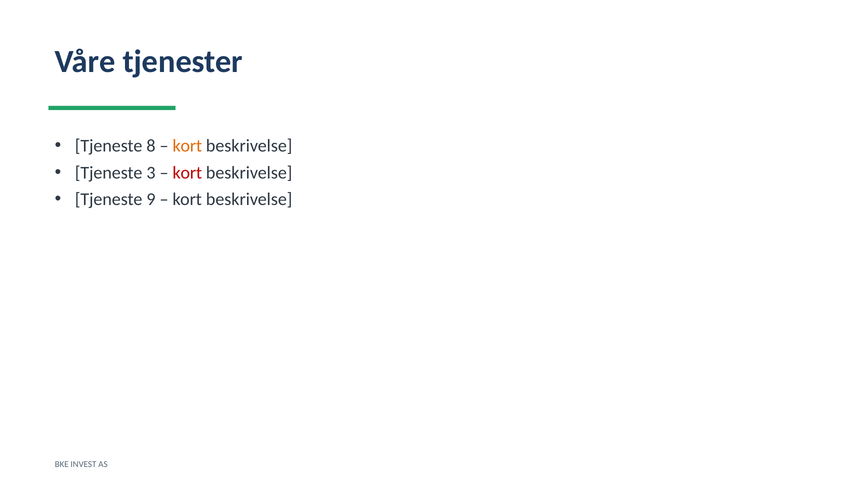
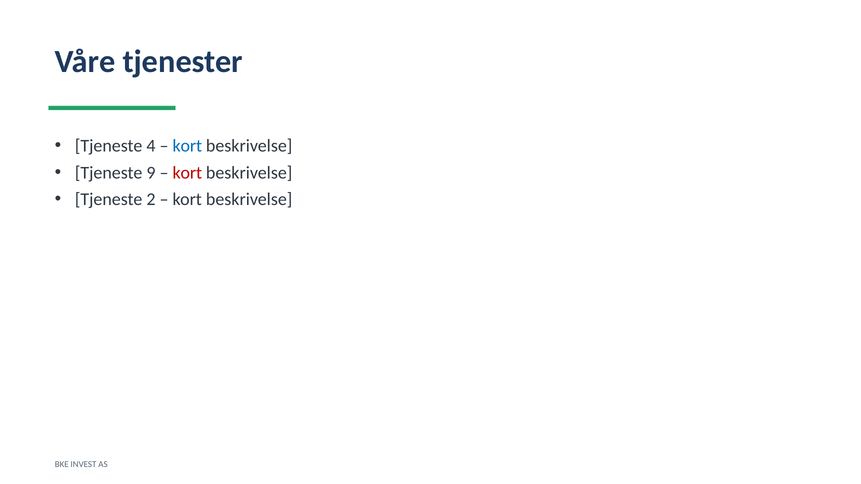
8: 8 -> 4
kort at (187, 146) colour: orange -> blue
3: 3 -> 9
9: 9 -> 2
